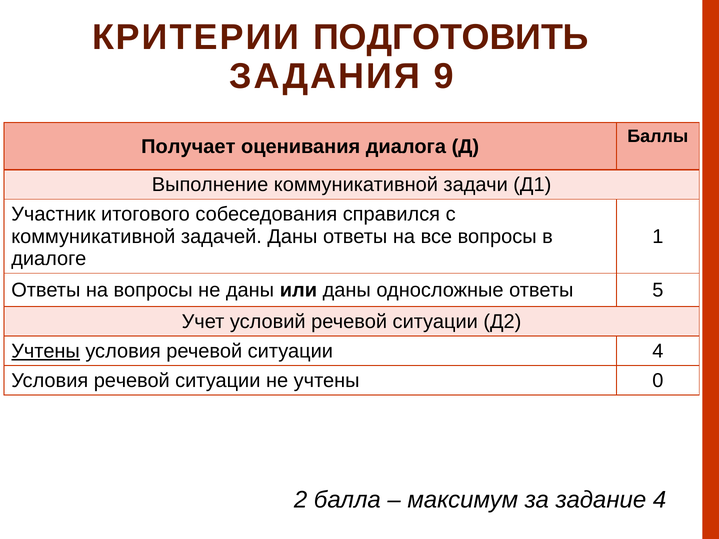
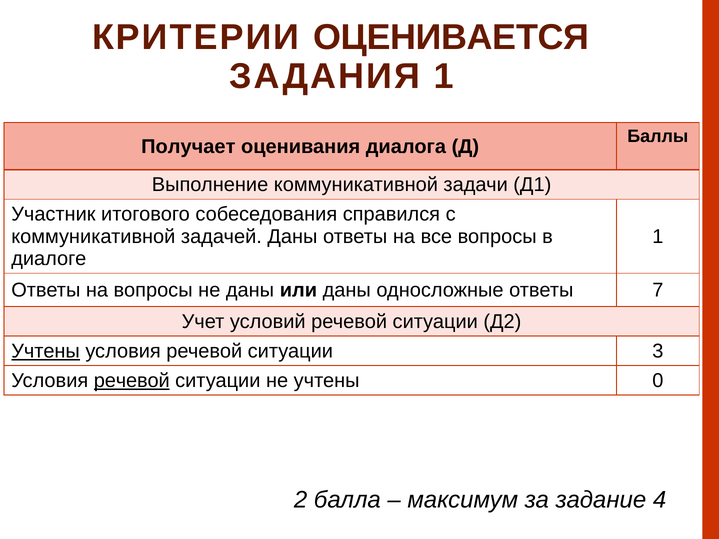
ПОДГОТОВИТЬ: ПОДГОТОВИТЬ -> ОЦЕНИВАЕТСЯ
ЗАДАНИЯ 9: 9 -> 1
5: 5 -> 7
ситуации 4: 4 -> 3
речевой at (132, 381) underline: none -> present
